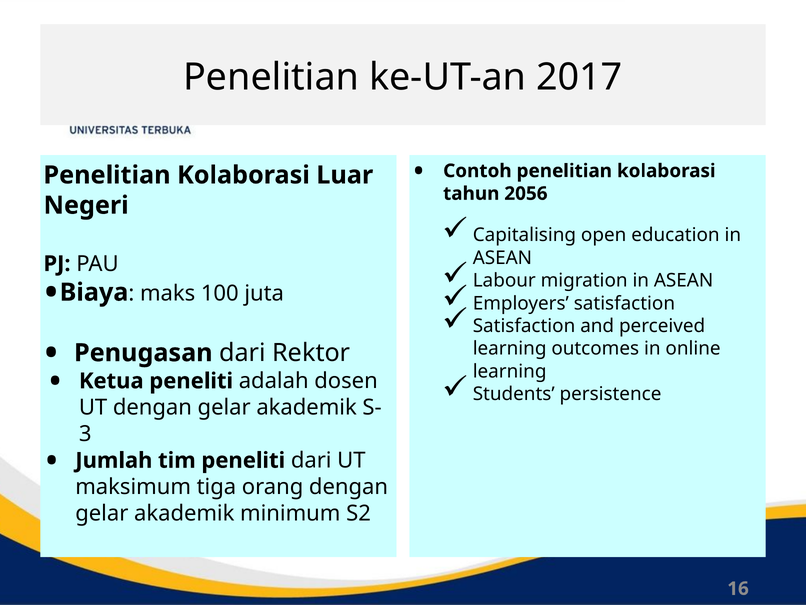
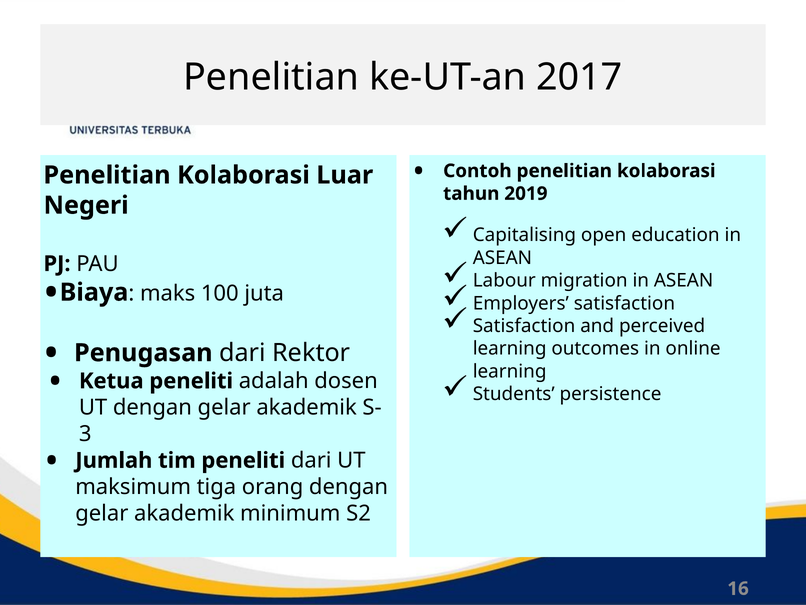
2056: 2056 -> 2019
